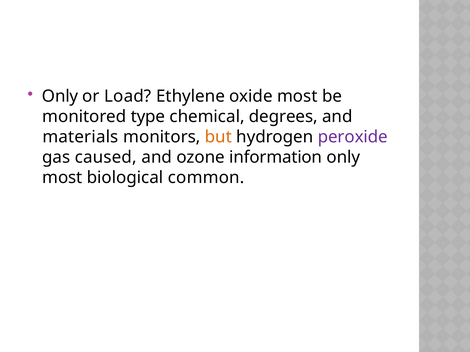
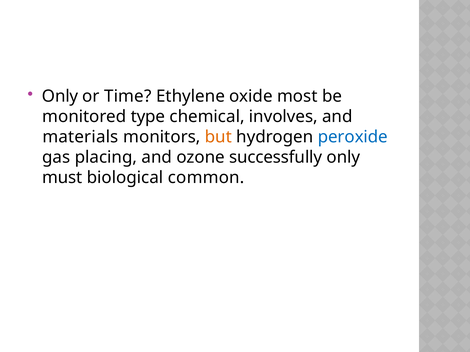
Load: Load -> Time
degrees: degrees -> involves
peroxide colour: purple -> blue
caused: caused -> placing
information: information -> successfully
most at (62, 178): most -> must
